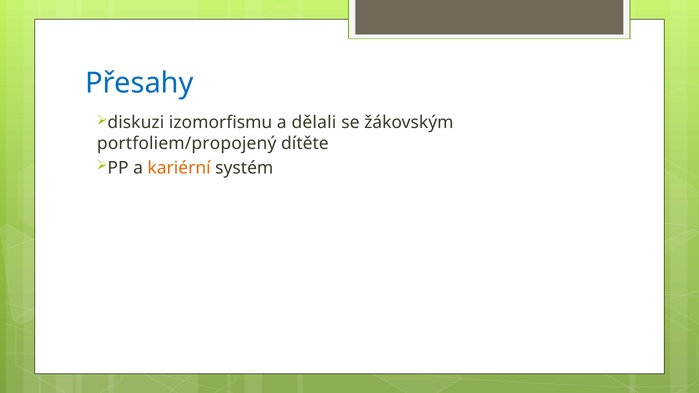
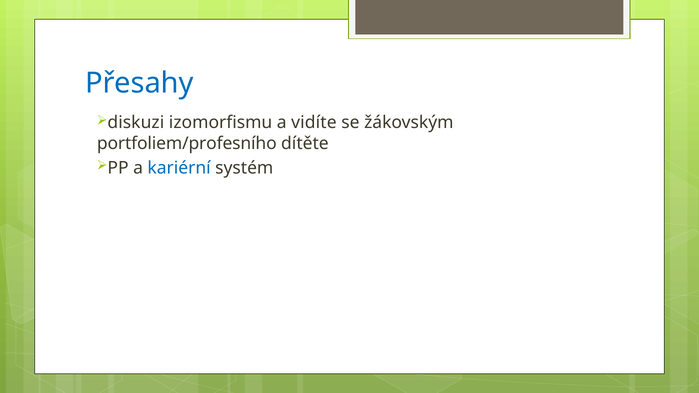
dělali: dělali -> vidíte
portfoliem/propojený: portfoliem/propojený -> portfoliem/profesního
kariérní colour: orange -> blue
